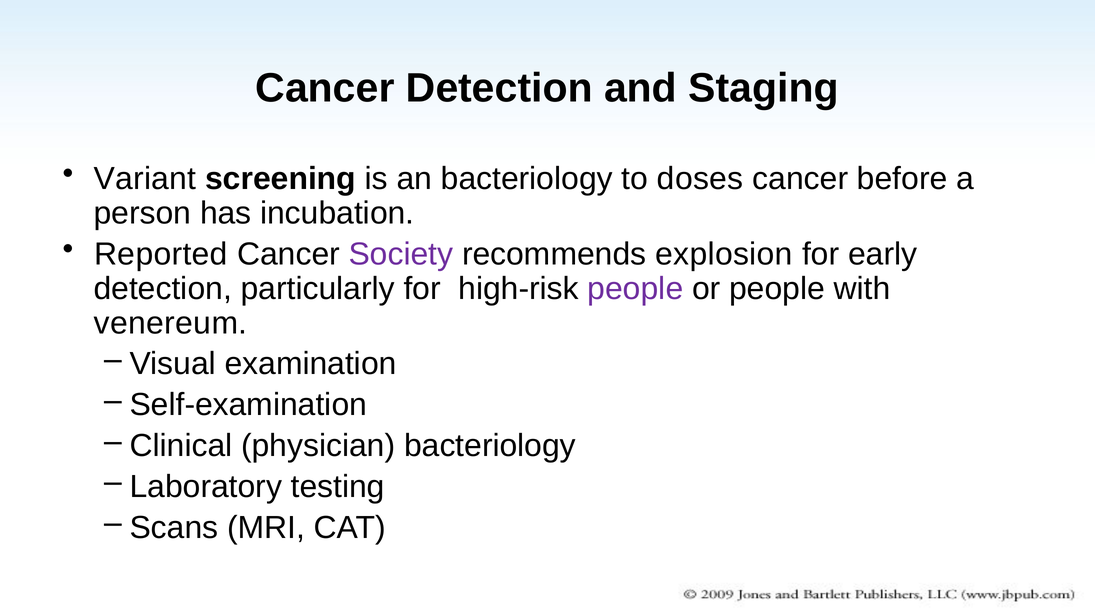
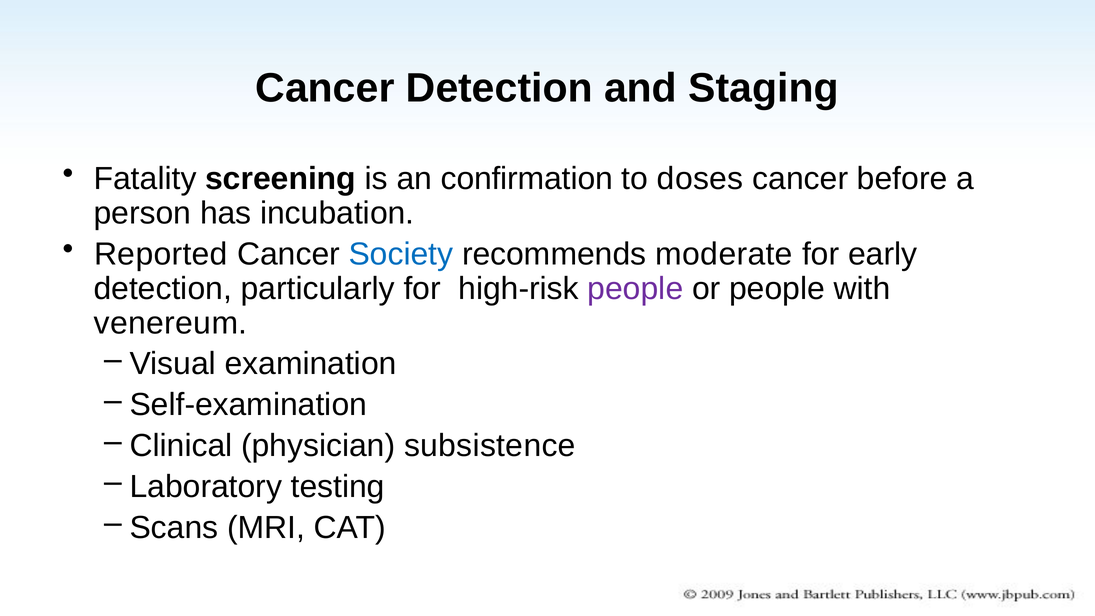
Variant: Variant -> Fatality
an bacteriology: bacteriology -> confirmation
Society colour: purple -> blue
explosion: explosion -> moderate
physician bacteriology: bacteriology -> subsistence
